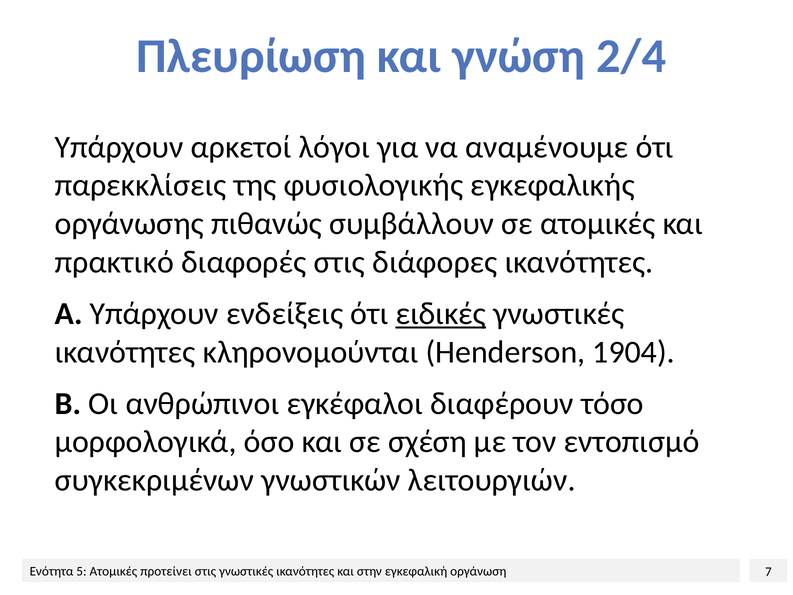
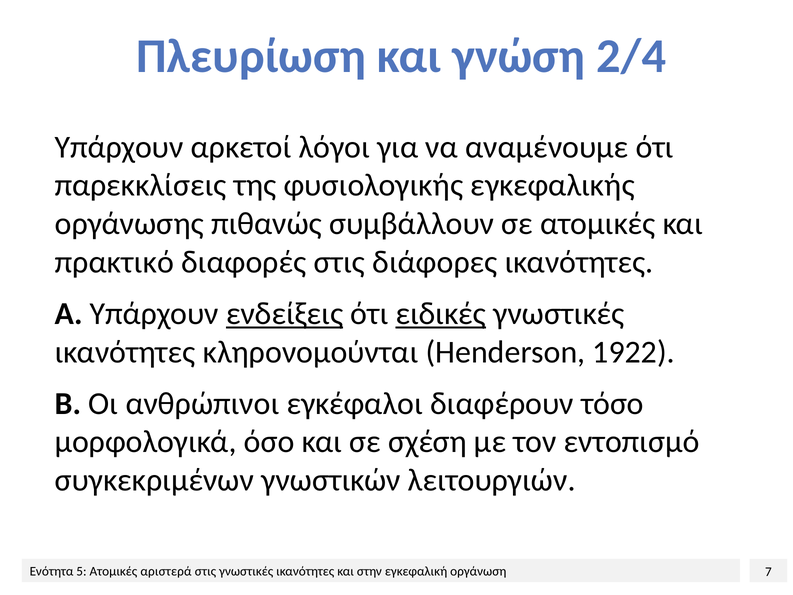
ενδείξεις underline: none -> present
1904: 1904 -> 1922
προτείνει: προτείνει -> αριστερά
